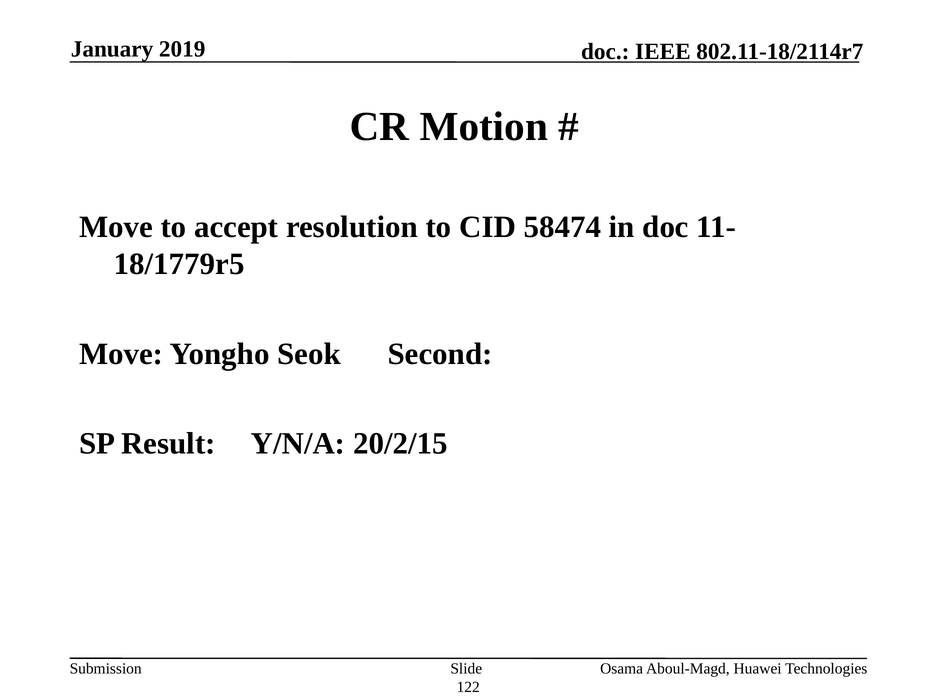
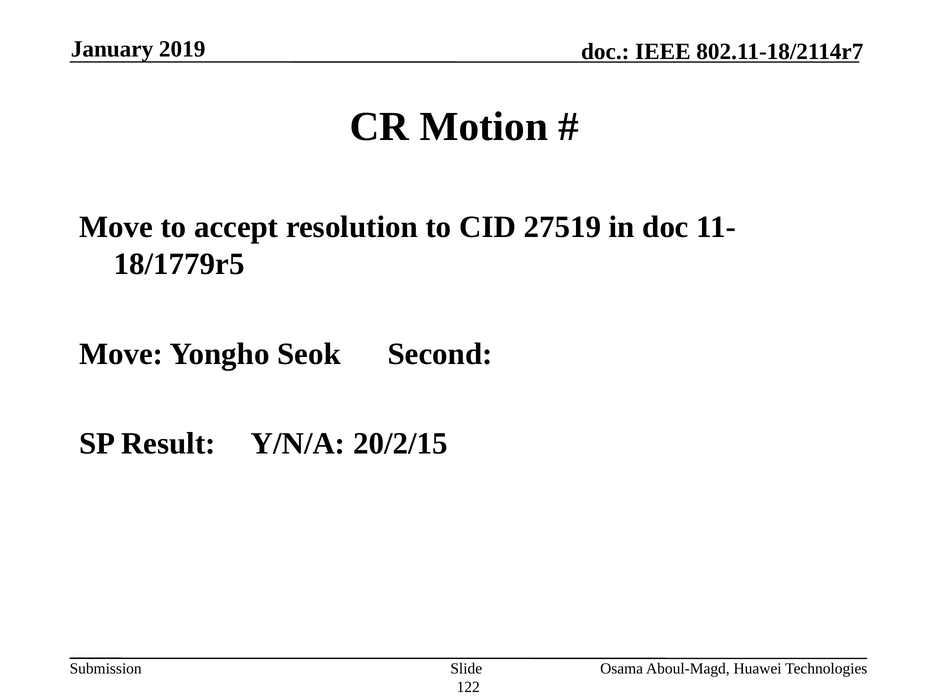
58474: 58474 -> 27519
